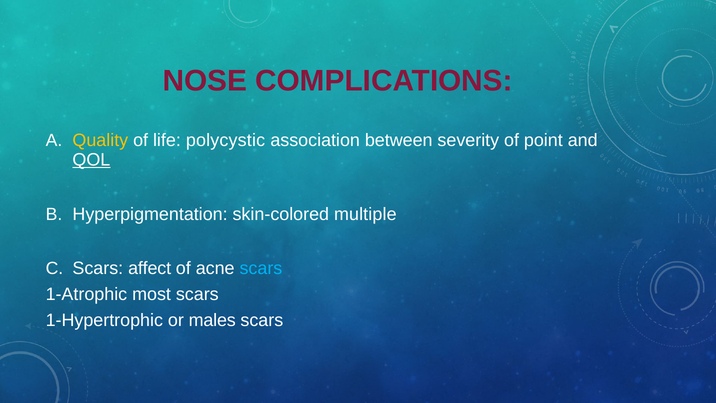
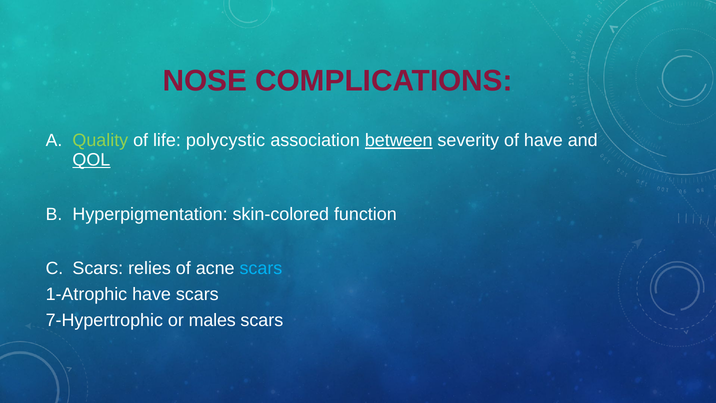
Quality colour: yellow -> light green
between underline: none -> present
of point: point -> have
multiple: multiple -> function
affect: affect -> relies
1-Atrophic most: most -> have
1-Hypertrophic: 1-Hypertrophic -> 7-Hypertrophic
